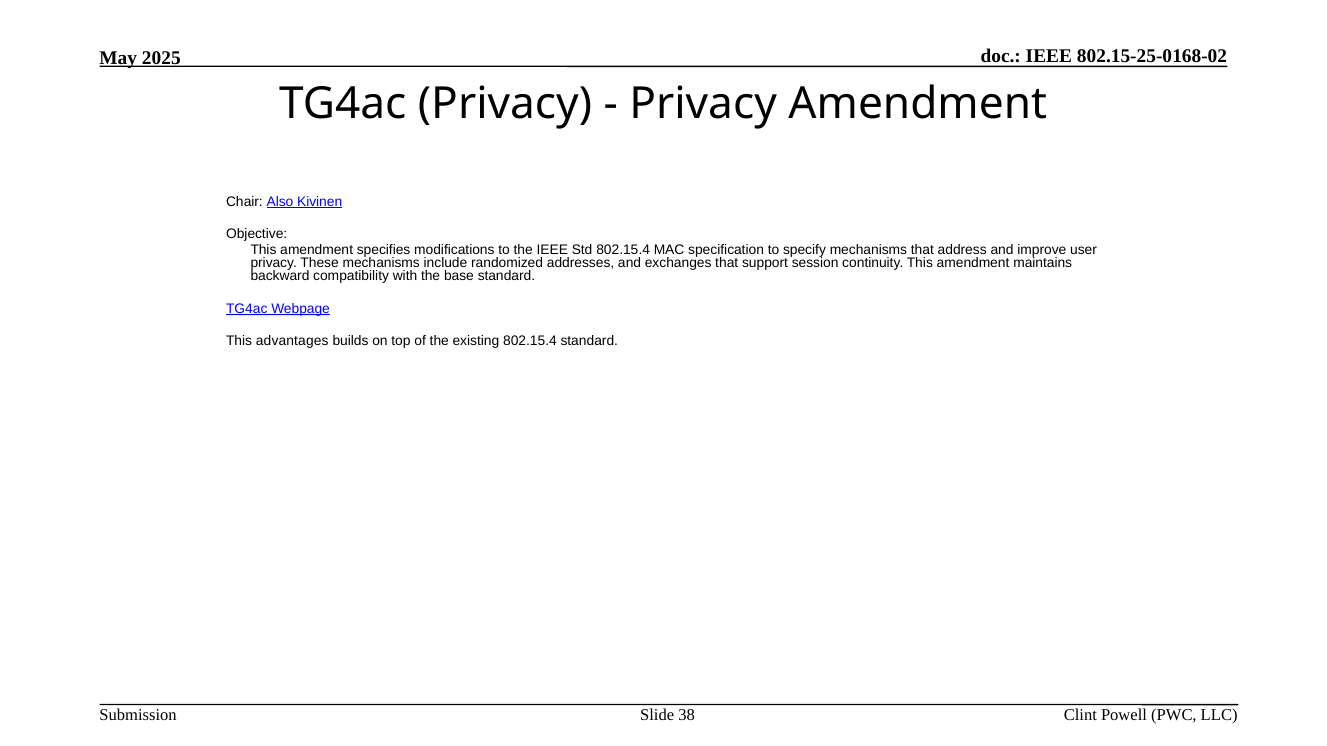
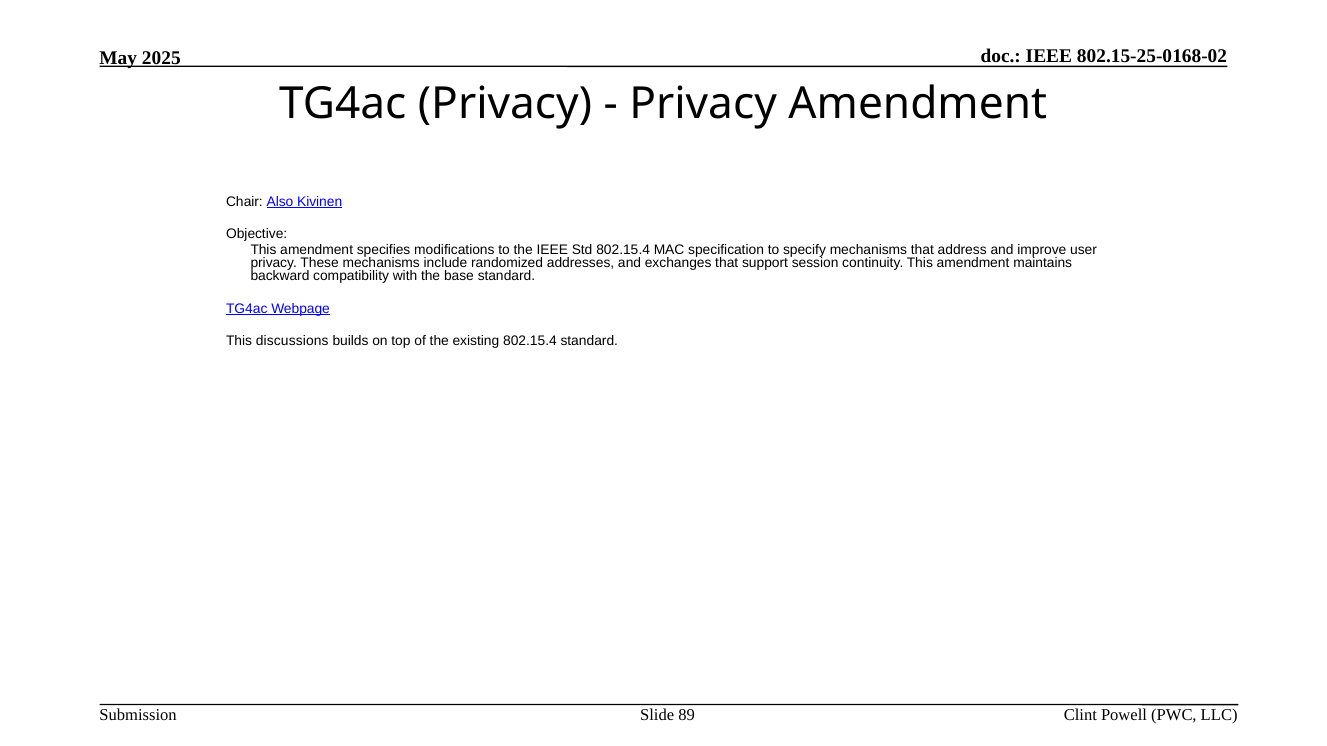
advantages: advantages -> discussions
38: 38 -> 89
